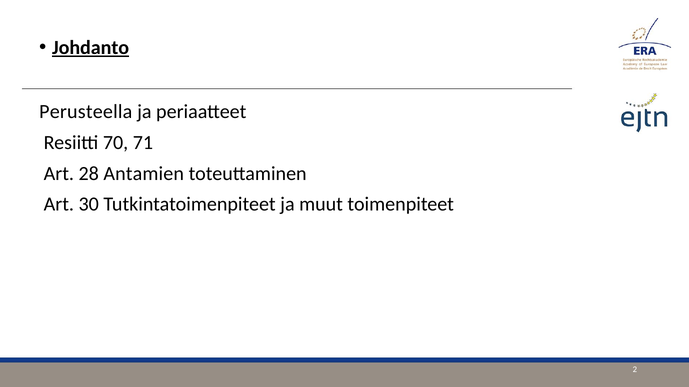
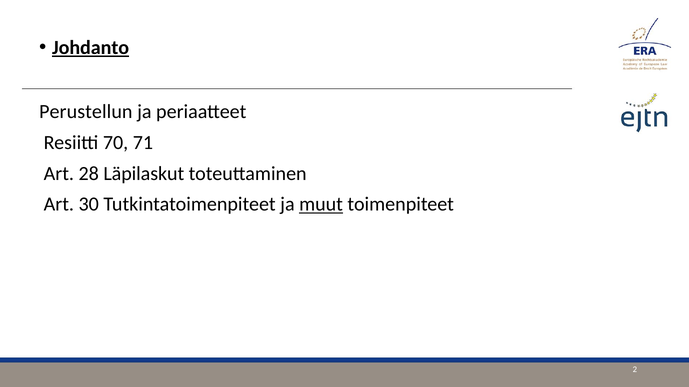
Perusteella: Perusteella -> Perustellun
Antamien: Antamien -> Läpilaskut
muut underline: none -> present
